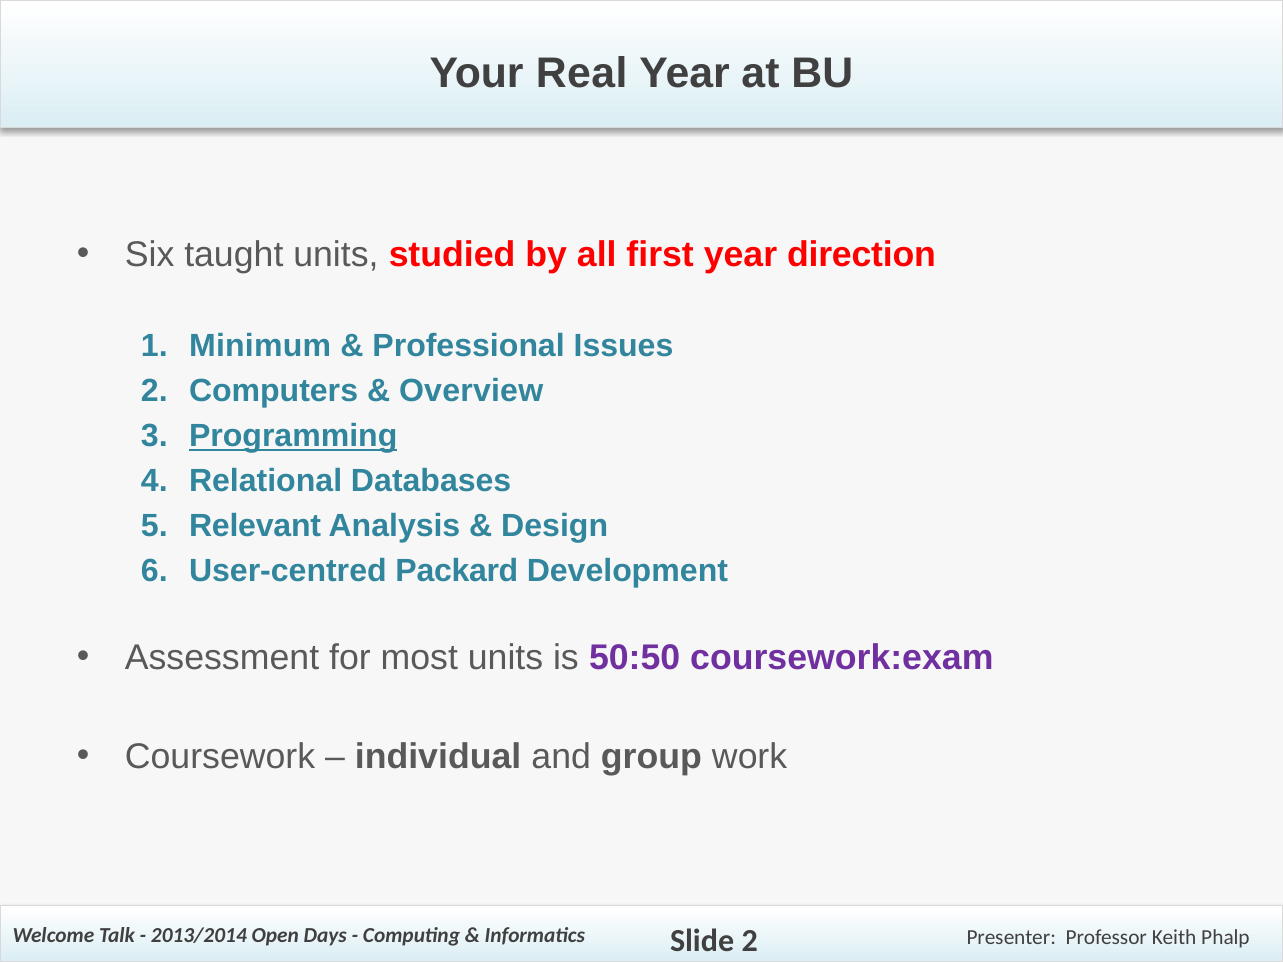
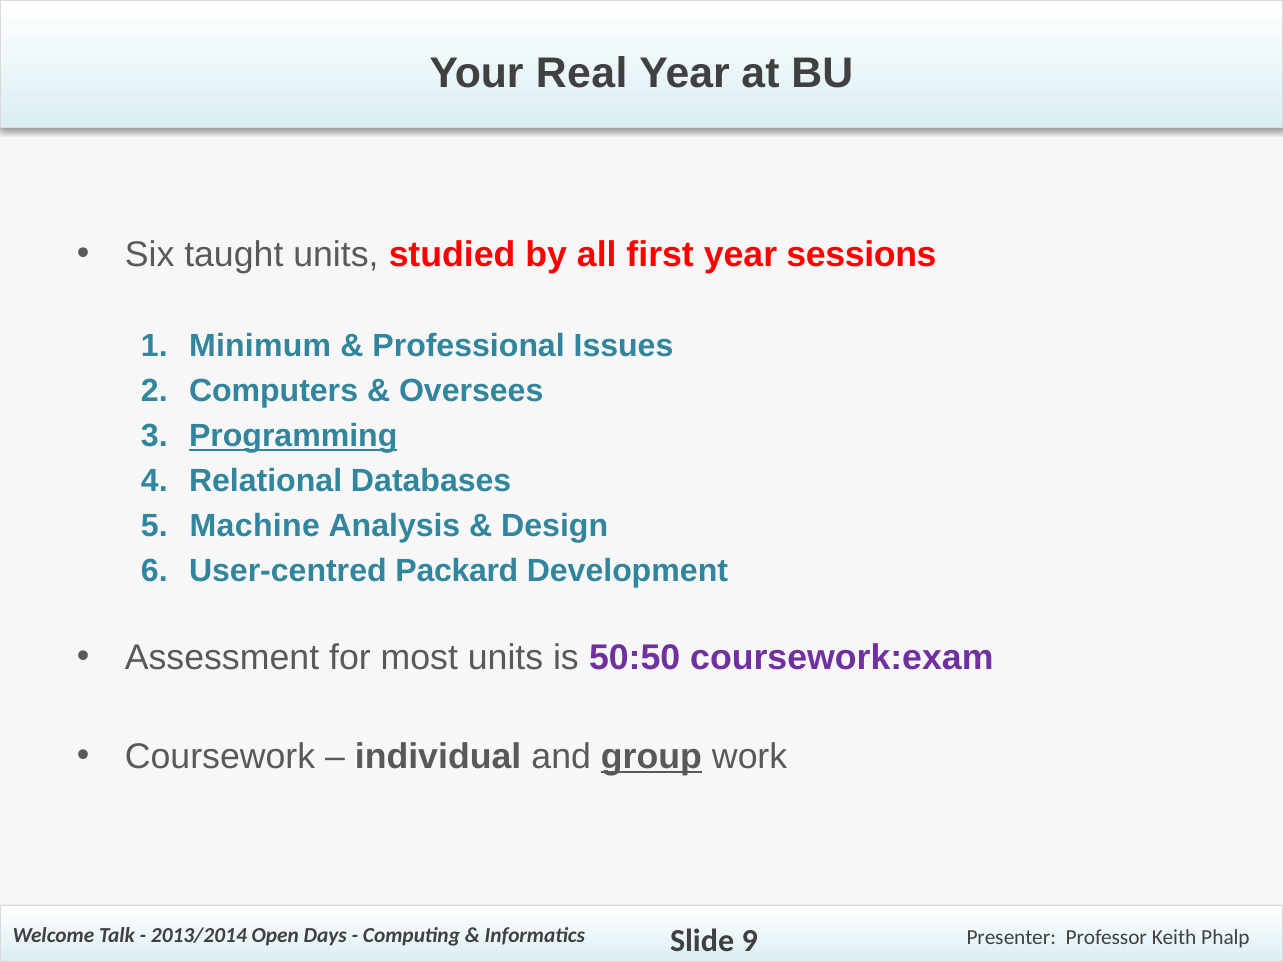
direction: direction -> sessions
Overview: Overview -> Oversees
Relevant: Relevant -> Machine
group underline: none -> present
Slide 2: 2 -> 9
